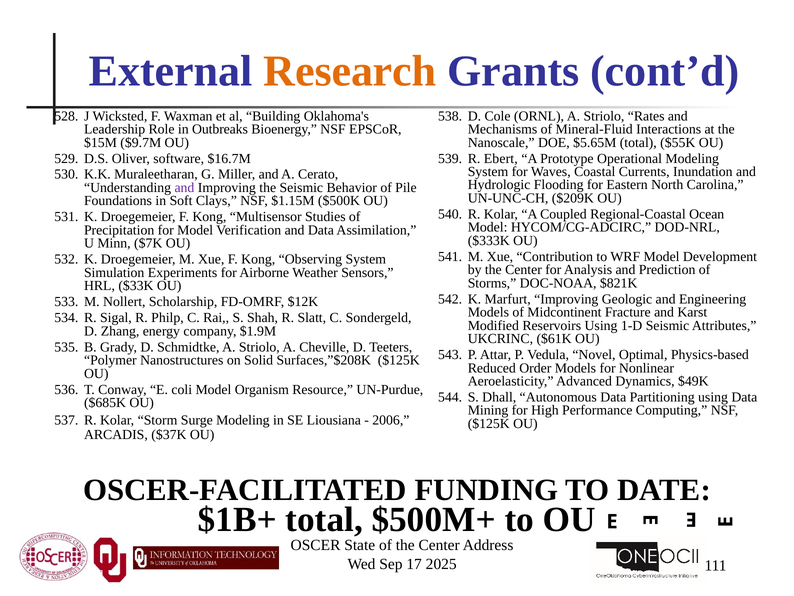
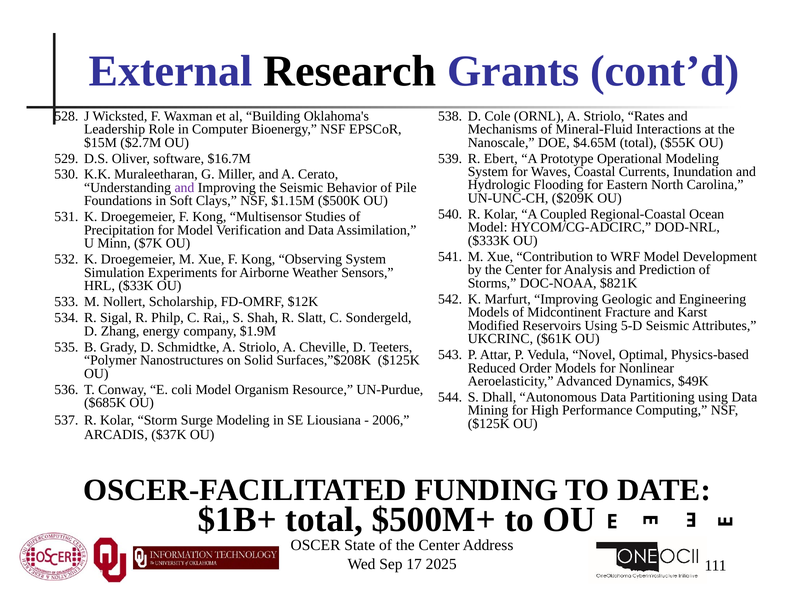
Research colour: orange -> black
Outbreaks: Outbreaks -> Computer
$9.7M: $9.7M -> $2.7M
$5.65M: $5.65M -> $4.65M
1-D: 1-D -> 5-D
